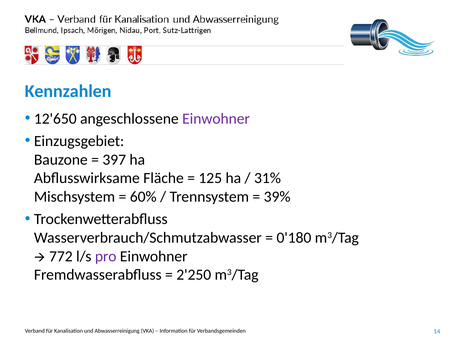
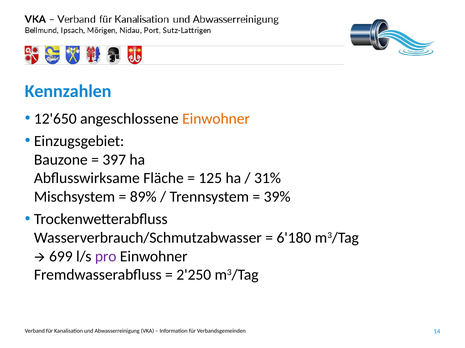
Einwohner at (216, 119) colour: purple -> orange
60%: 60% -> 89%
0'180: 0'180 -> 6'180
772: 772 -> 699
